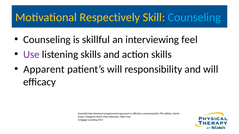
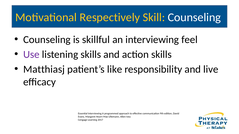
Counseling at (194, 17) colour: light blue -> white
Apparent: Apparent -> Matthiasj
patient’s will: will -> like
and will: will -> live
